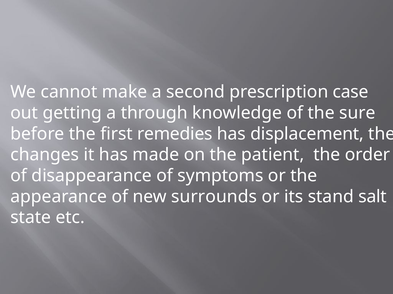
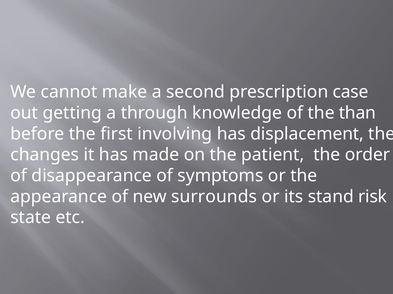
sure: sure -> than
remedies: remedies -> involving
salt: salt -> risk
